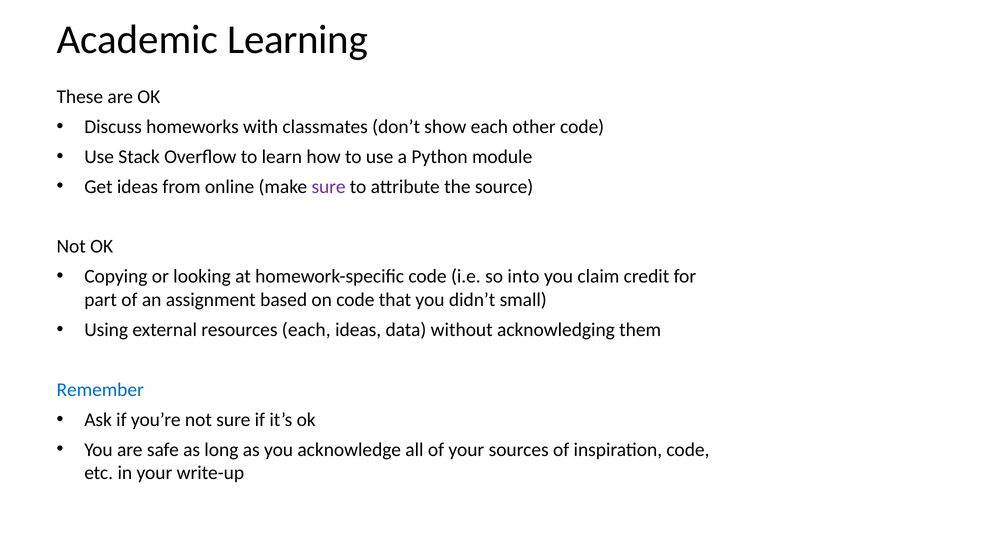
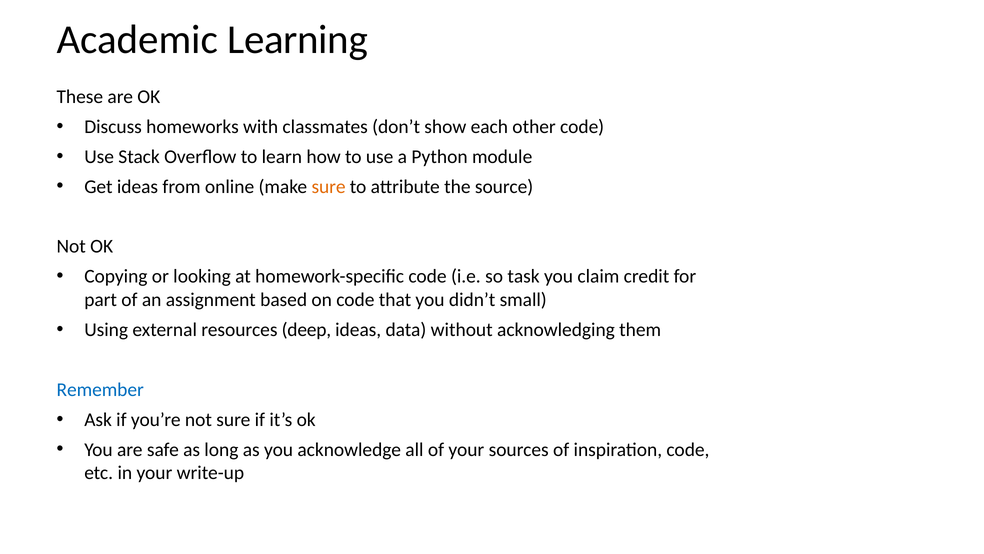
sure at (329, 186) colour: purple -> orange
into: into -> task
resources each: each -> deep
